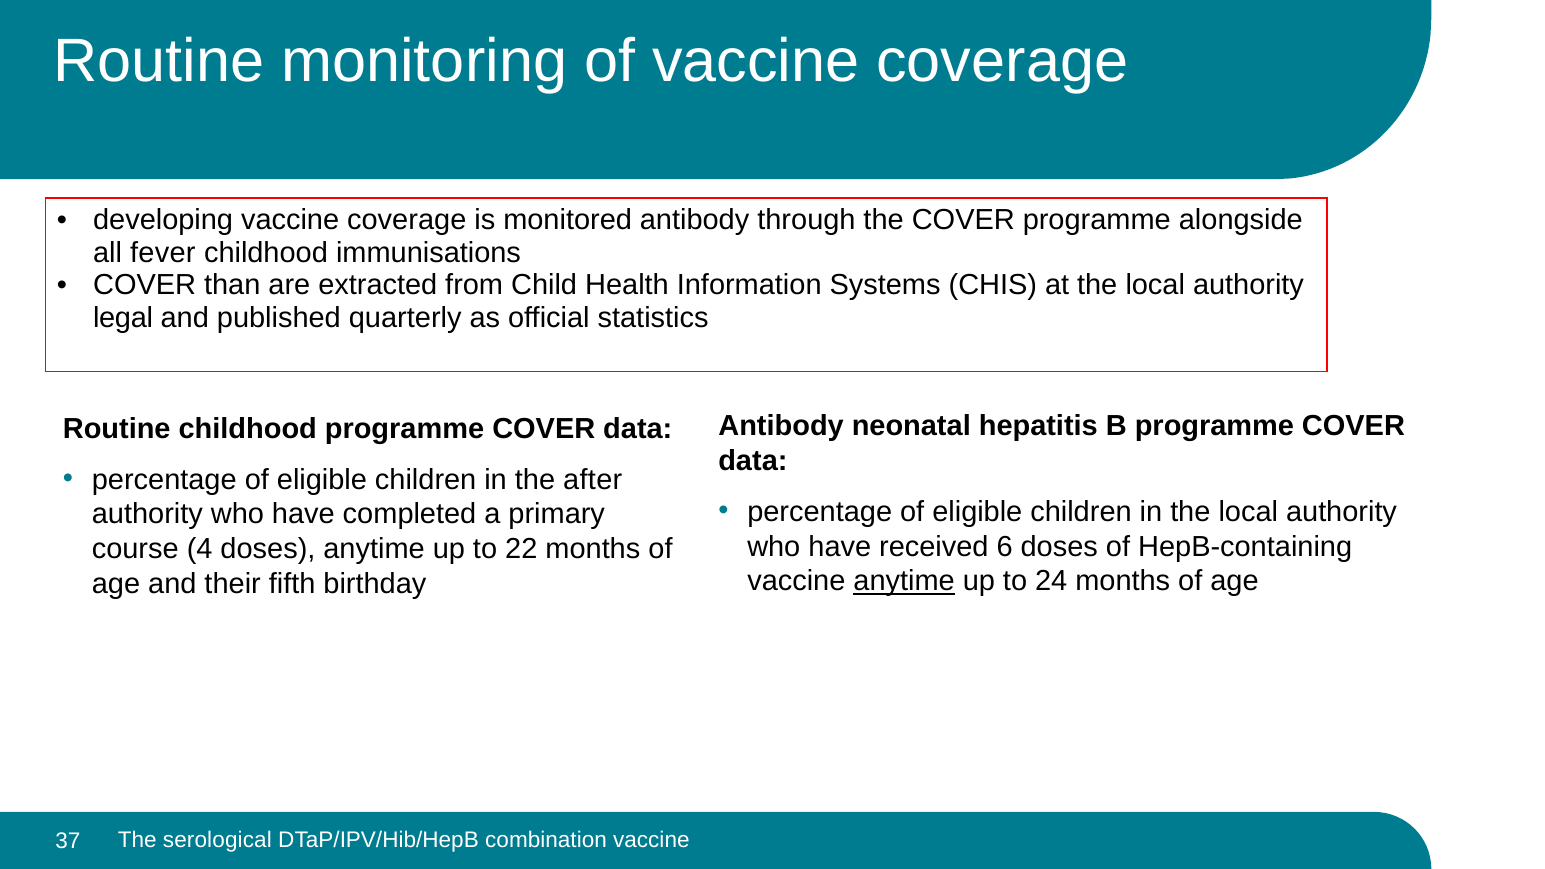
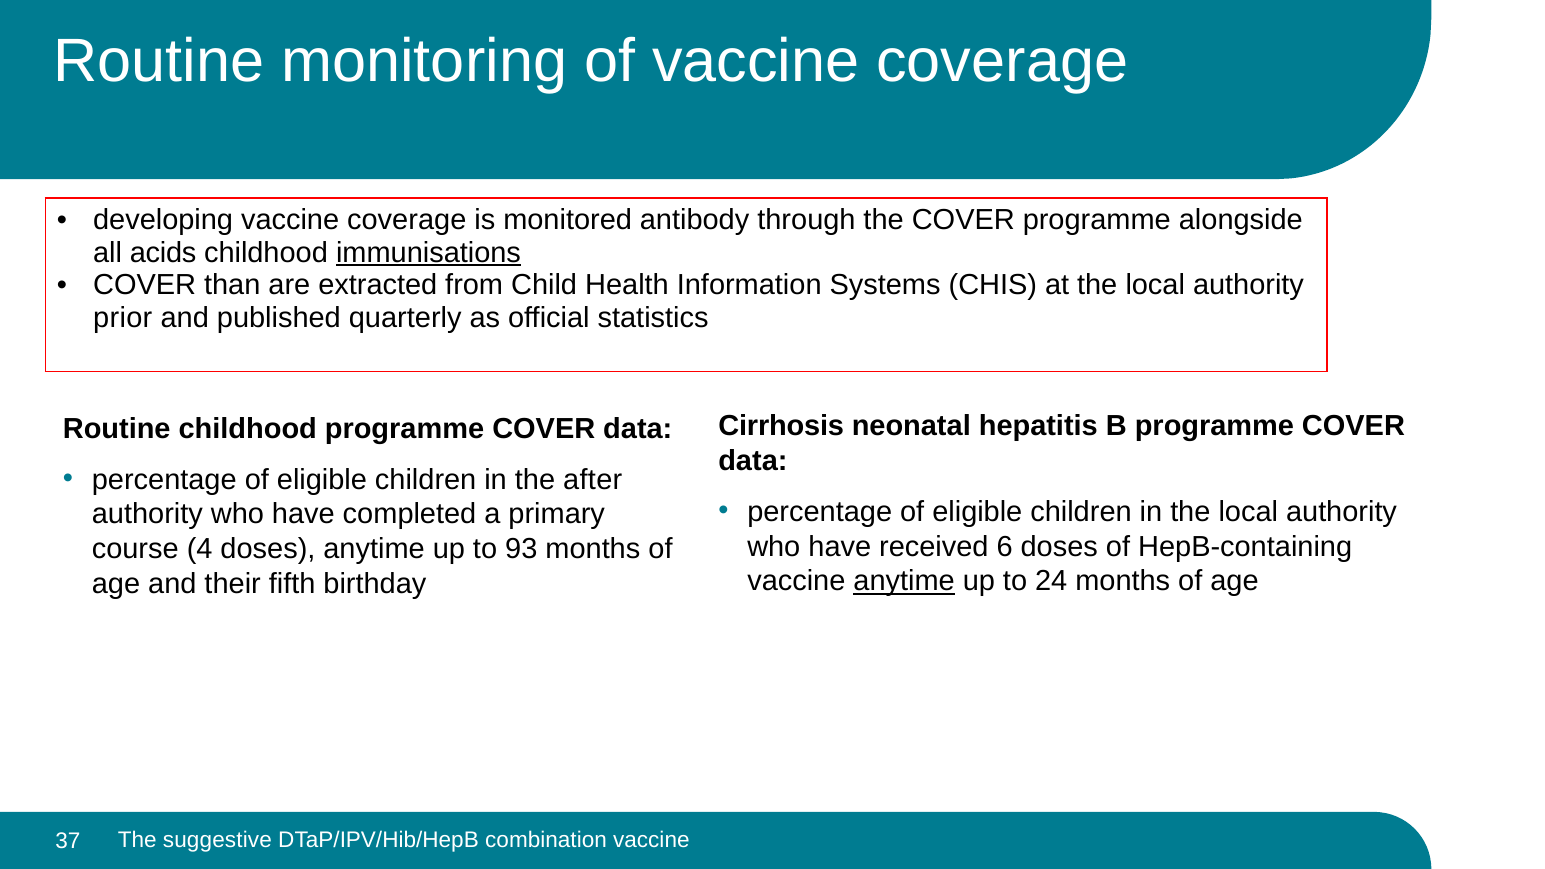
fever: fever -> acids
immunisations underline: none -> present
legal: legal -> prior
Antibody at (781, 426): Antibody -> Cirrhosis
22: 22 -> 93
serological: serological -> suggestive
